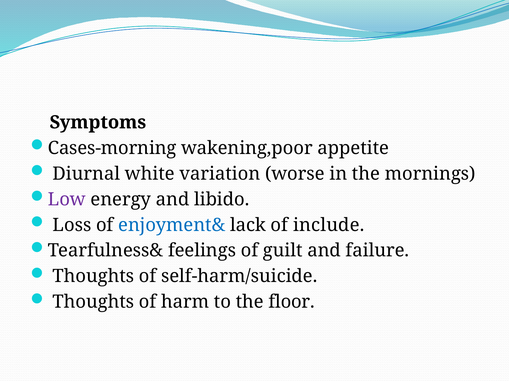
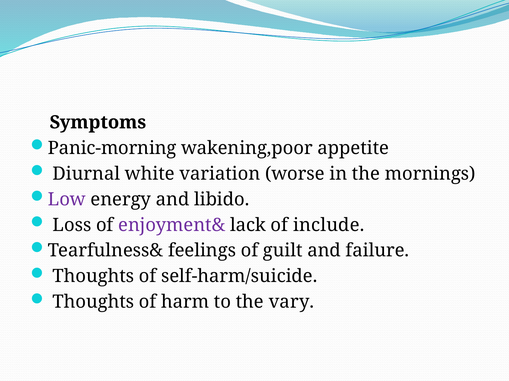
Cases-morning: Cases-morning -> Panic-morning
enjoyment& colour: blue -> purple
floor: floor -> vary
